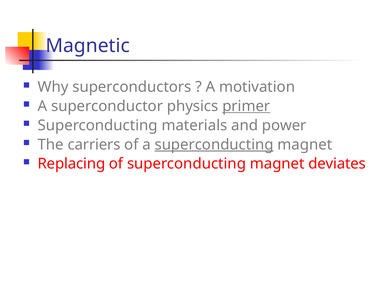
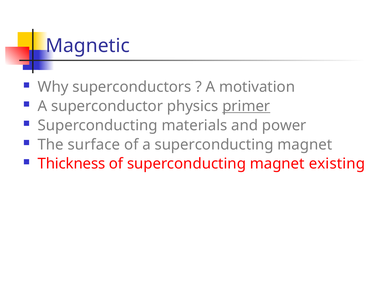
carriers: carriers -> surface
superconducting at (214, 145) underline: present -> none
Replacing: Replacing -> Thickness
deviates: deviates -> existing
